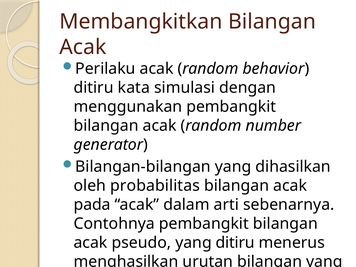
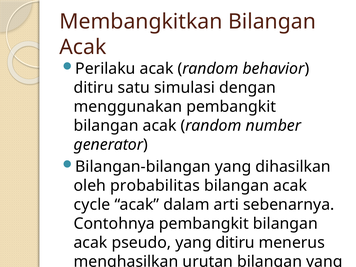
kata: kata -> satu
pada: pada -> cycle
